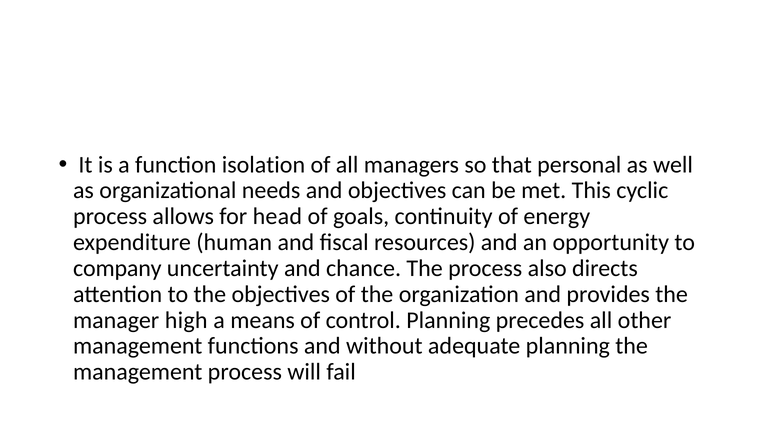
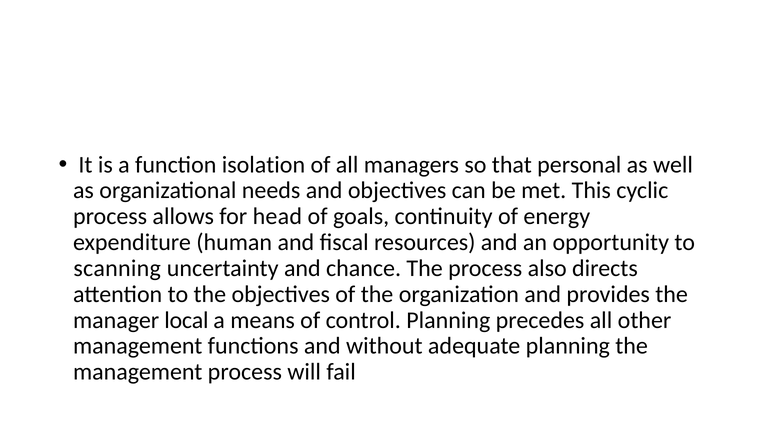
company: company -> scanning
high: high -> local
